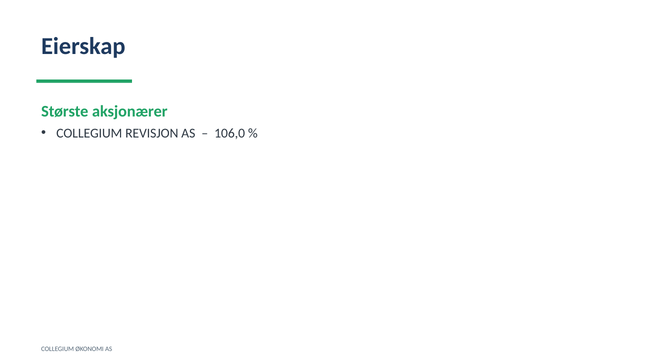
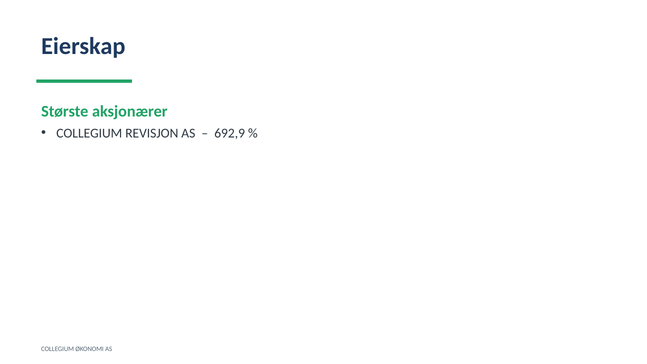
106,0: 106,0 -> 692,9
